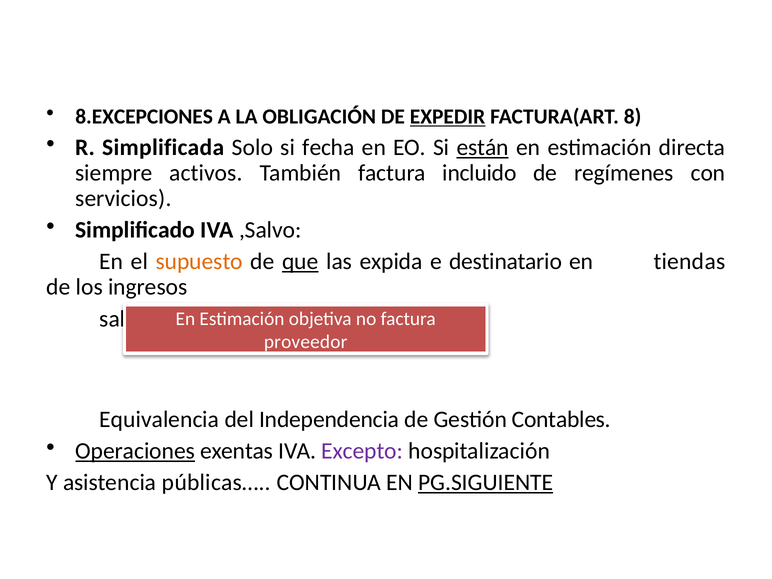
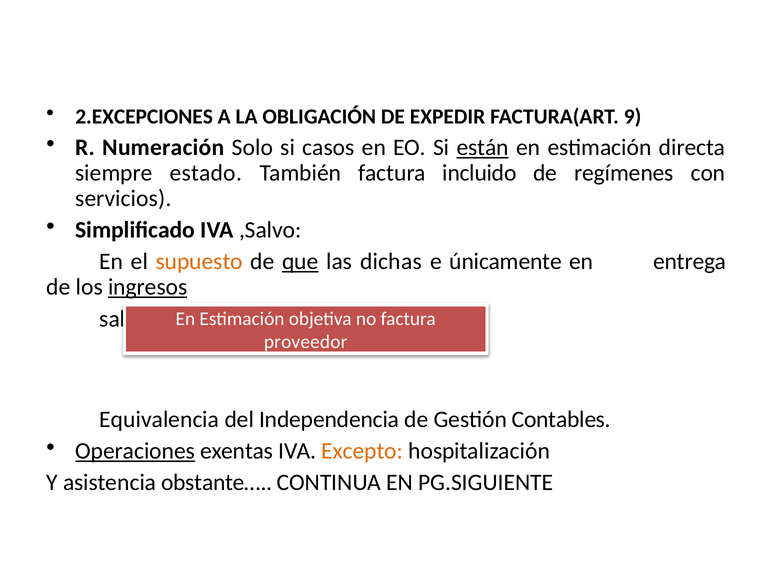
8.EXCEPCIONES: 8.EXCEPCIONES -> 2.EXCEPCIONES
EXPEDIR underline: present -> none
8: 8 -> 9
Simplificada: Simplificada -> Numeración
fecha: fecha -> casos
siempre activos: activos -> estado
expida: expida -> dichas
destinatario: destinatario -> únicamente
tiendas: tiendas -> entrega
ingresos underline: none -> present
Excepto colour: purple -> orange
públicas…: públicas… -> obstante…
PG.SIGUIENTE underline: present -> none
